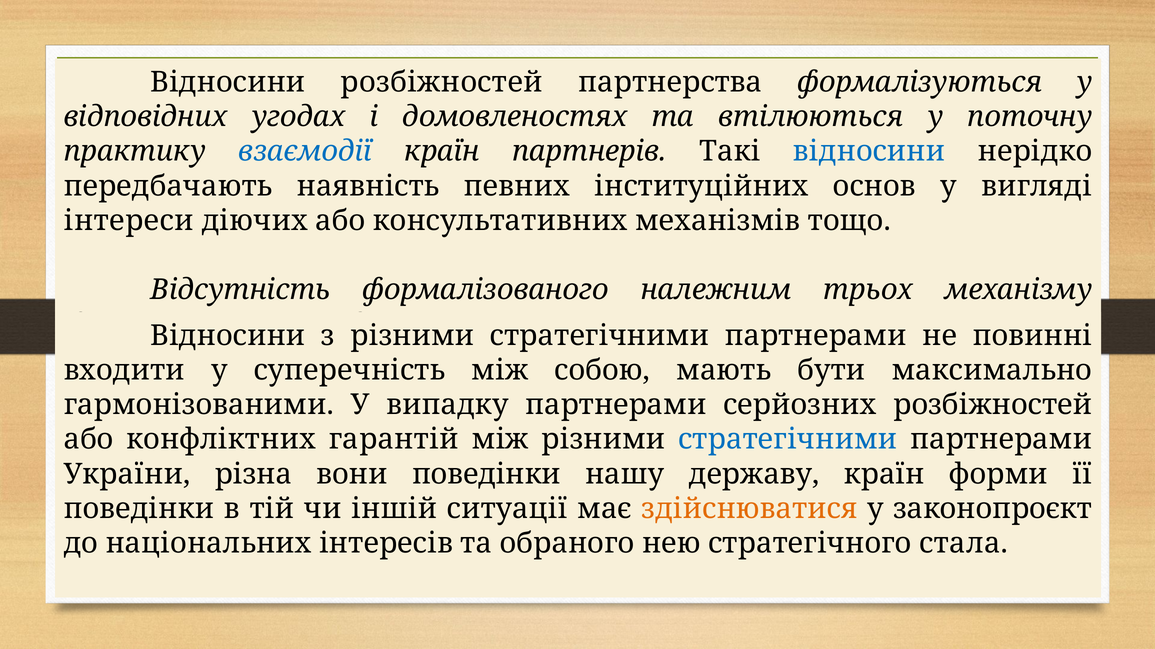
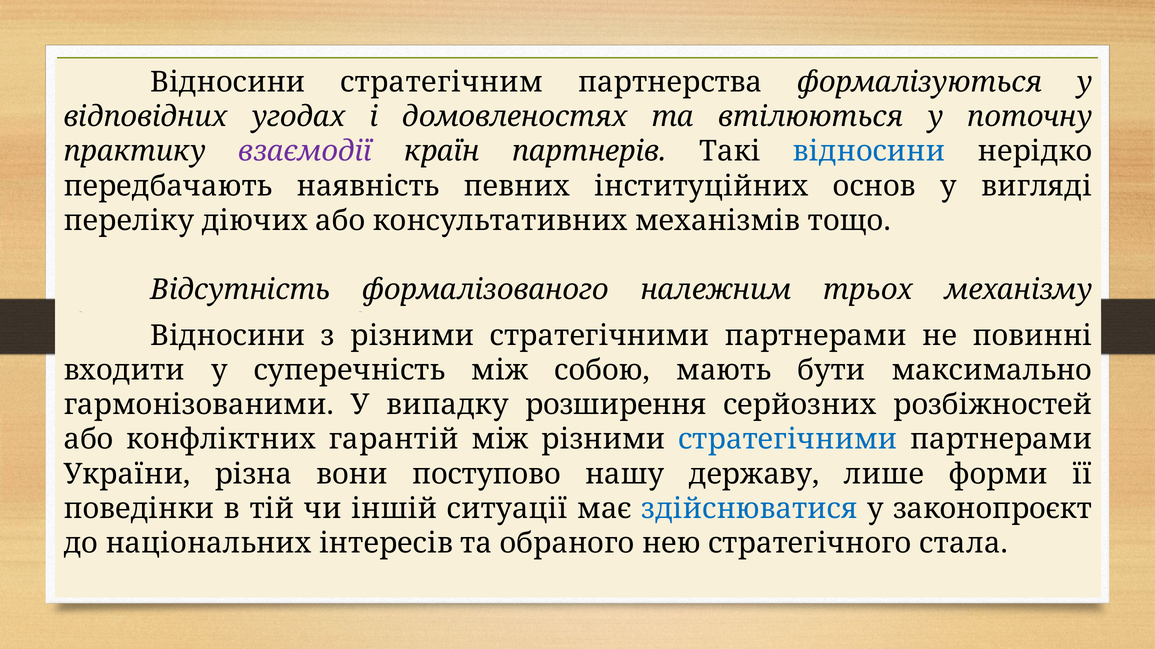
Відносини розбіжностей: розбіжностей -> стратегічним
взаємодії colour: blue -> purple
інтереси: інтереси -> переліку
випадку партнерами: партнерами -> розширення
вони поведінки: поведінки -> поступово
державу країн: країн -> лише
здійснюватися colour: orange -> blue
